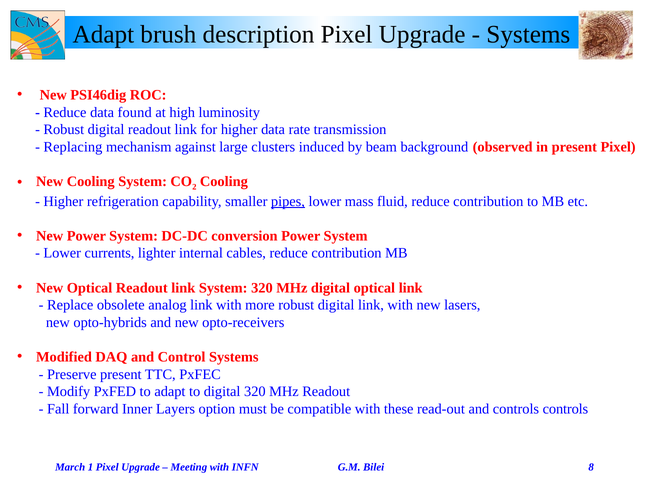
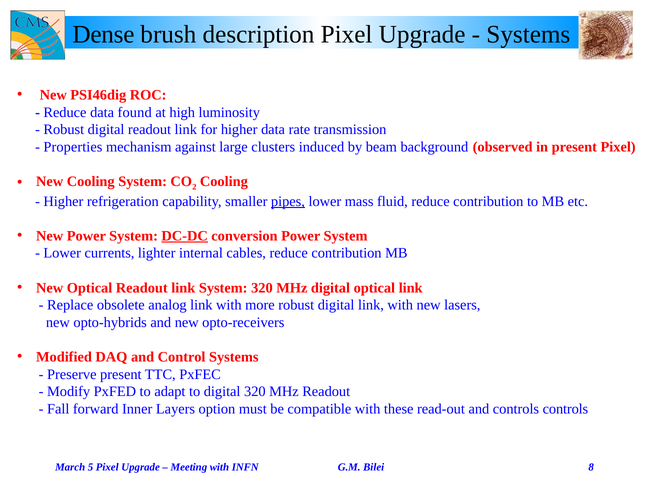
Adapt at (103, 34): Adapt -> Dense
Replacing: Replacing -> Properties
DC-DC underline: none -> present
1: 1 -> 5
